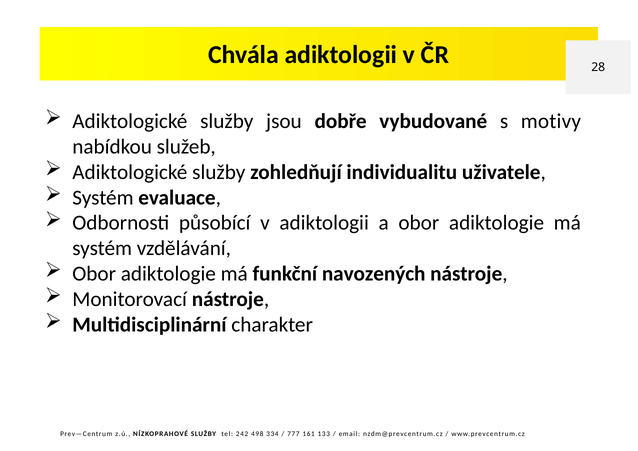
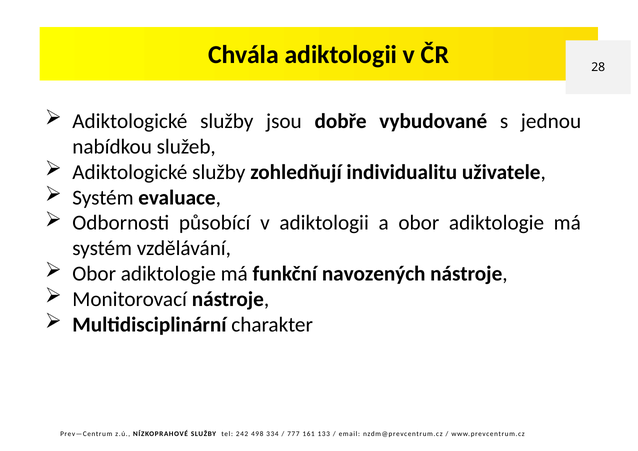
motivy: motivy -> jednou
